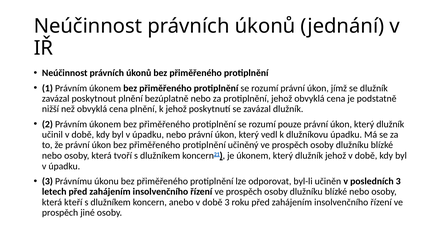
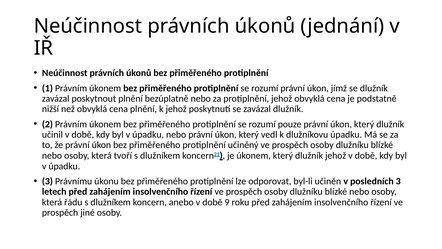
kteří: kteří -> řádu
době 3: 3 -> 9
